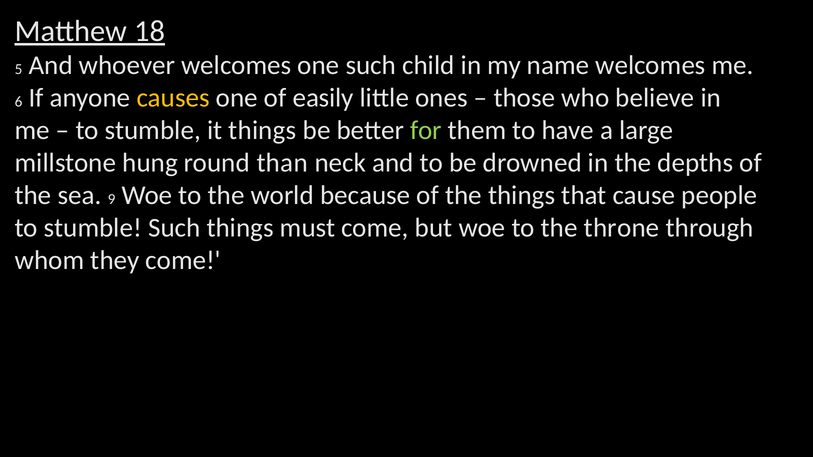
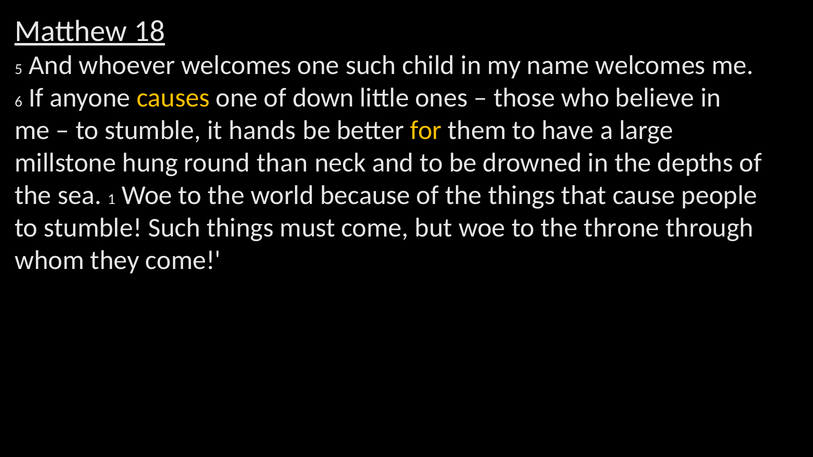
easily: easily -> down
it things: things -> hands
for colour: light green -> yellow
9: 9 -> 1
